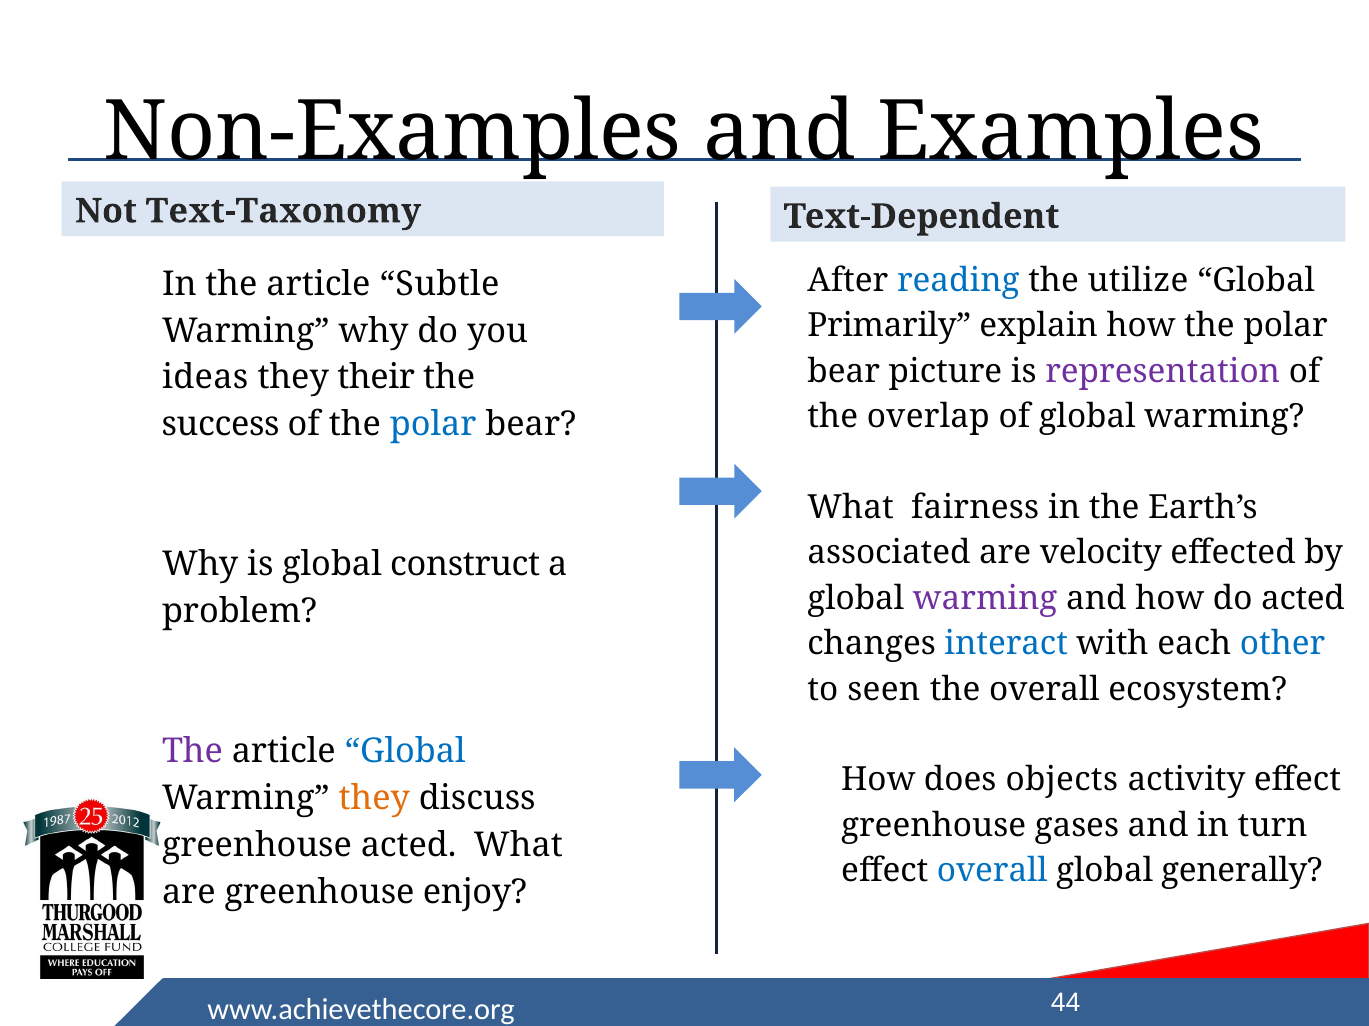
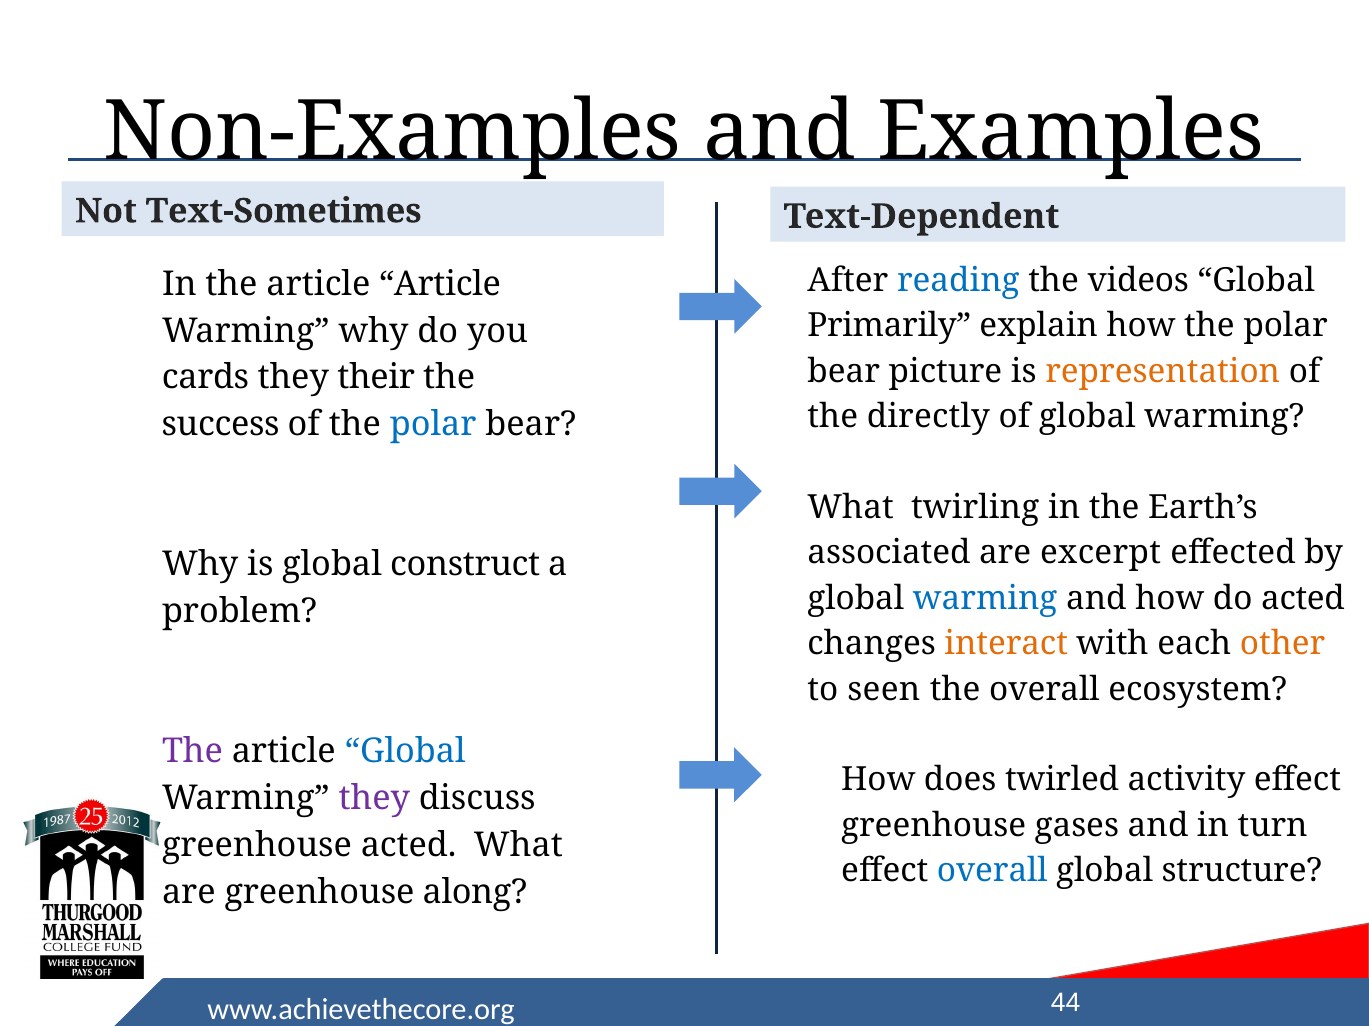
Text-Taxonomy: Text-Taxonomy -> Text-Sometimes
utilize: utilize -> videos
article Subtle: Subtle -> Article
representation colour: purple -> orange
ideas: ideas -> cards
overlap: overlap -> directly
fairness: fairness -> twirling
velocity: velocity -> excerpt
warming at (985, 599) colour: purple -> blue
interact colour: blue -> orange
other colour: blue -> orange
objects: objects -> twirled
they at (374, 799) colour: orange -> purple
generally: generally -> structure
enjoy: enjoy -> along
